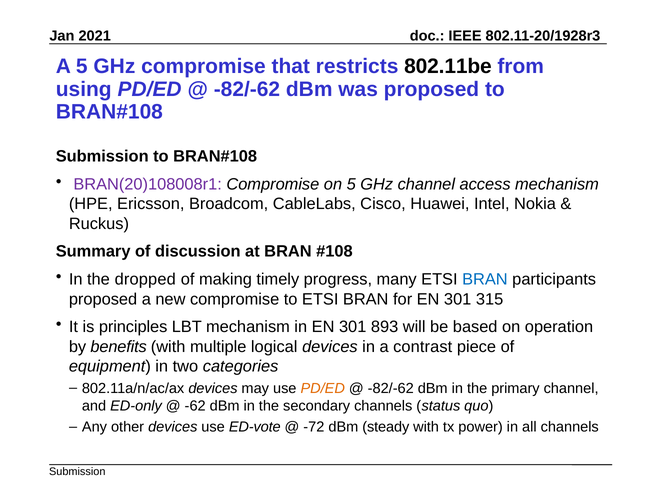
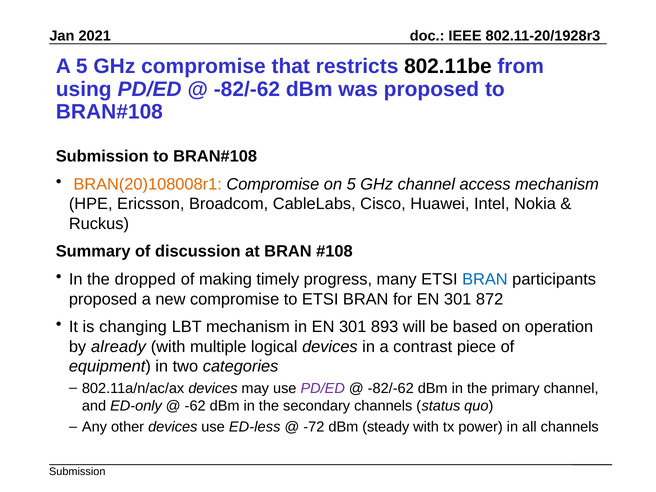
BRAN(20)108008r1 colour: purple -> orange
315: 315 -> 872
principles: principles -> changing
benefits: benefits -> already
PD/ED at (323, 388) colour: orange -> purple
ED-vote: ED-vote -> ED-less
